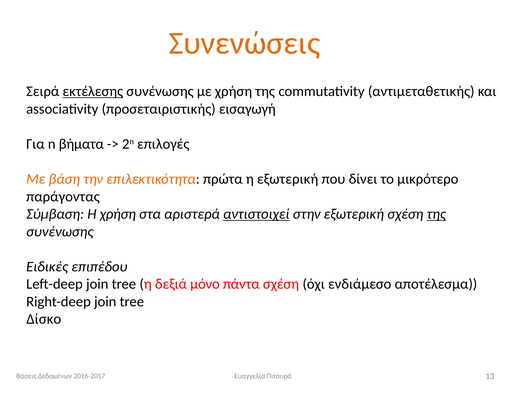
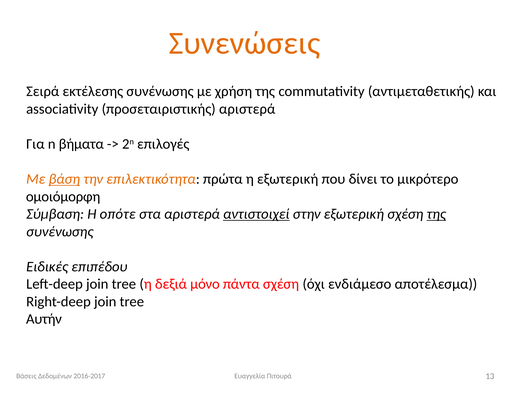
εκτέλεσης underline: present -> none
προσεταιριστικής εισαγωγή: εισαγωγή -> αριστερά
βάση underline: none -> present
παράγοντας: παράγοντας -> ομοιόμορφη
Η χρήση: χρήση -> οπότε
Δίσκο: Δίσκο -> Αυτήν
